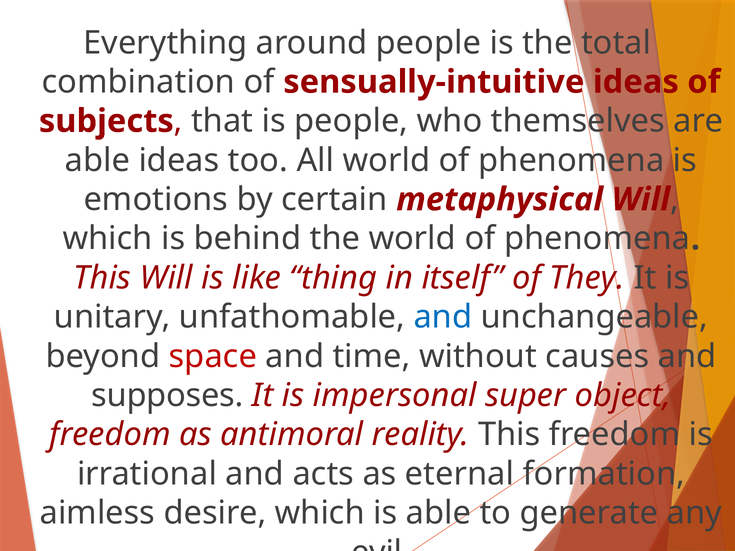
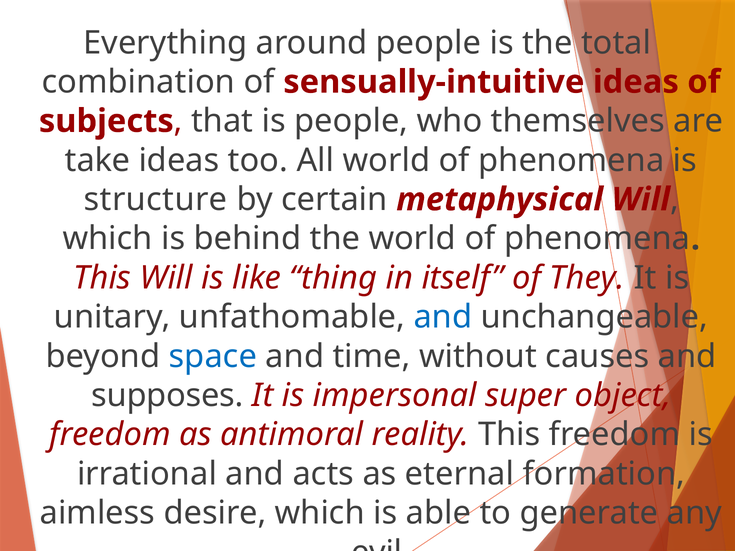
able at (98, 160): able -> take
emotions: emotions -> structure
space colour: red -> blue
